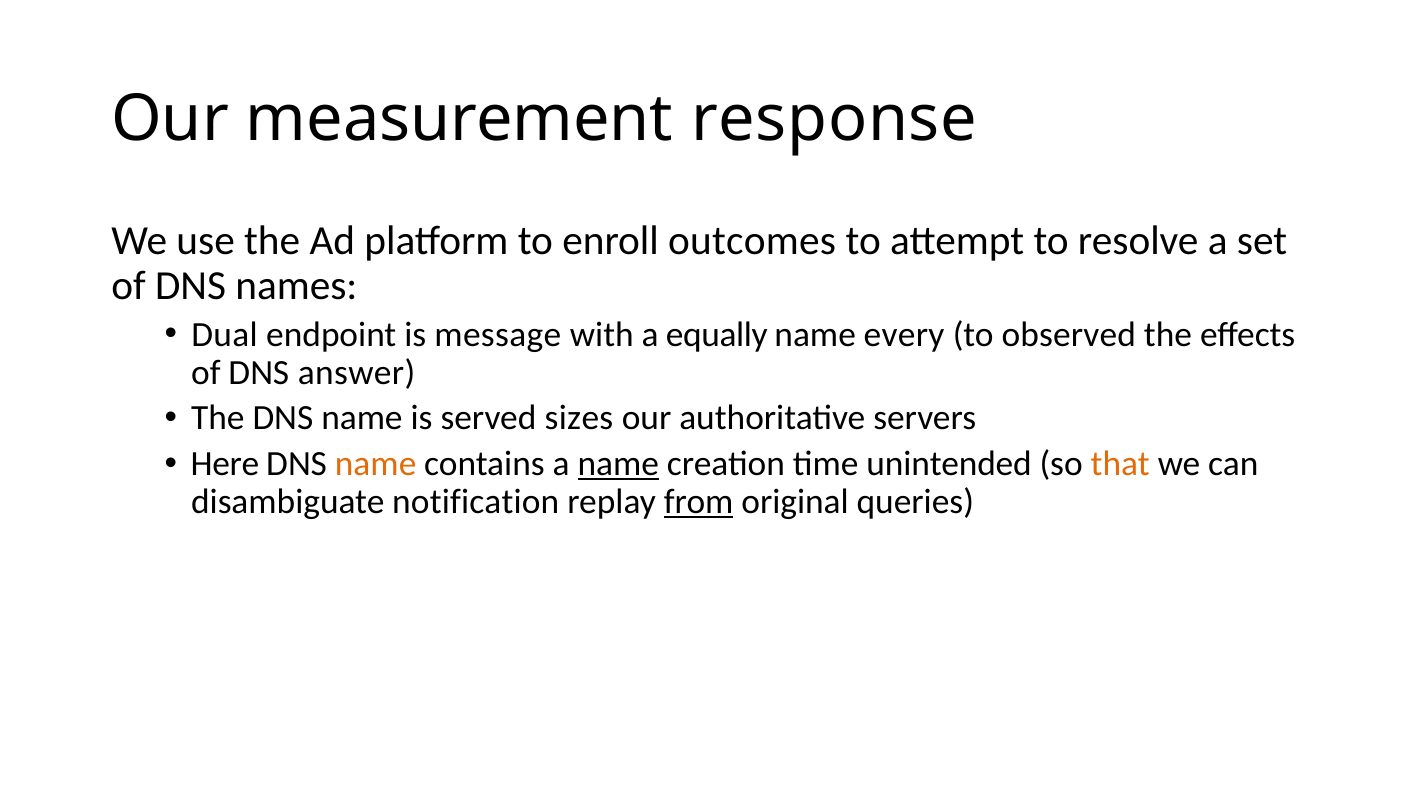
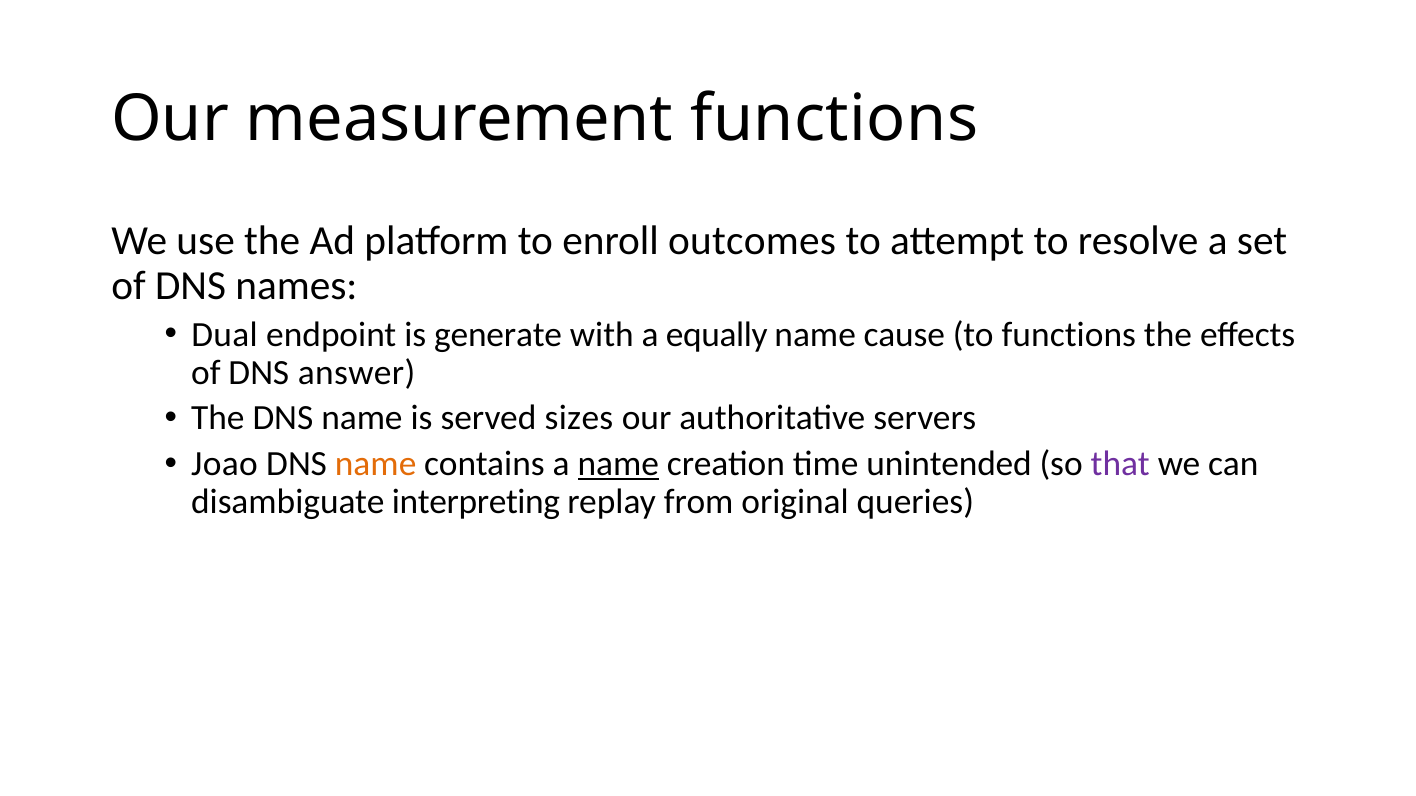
measurement response: response -> functions
message: message -> generate
every: every -> cause
to observed: observed -> functions
Here: Here -> Joao
that colour: orange -> purple
notification: notification -> interpreting
from underline: present -> none
